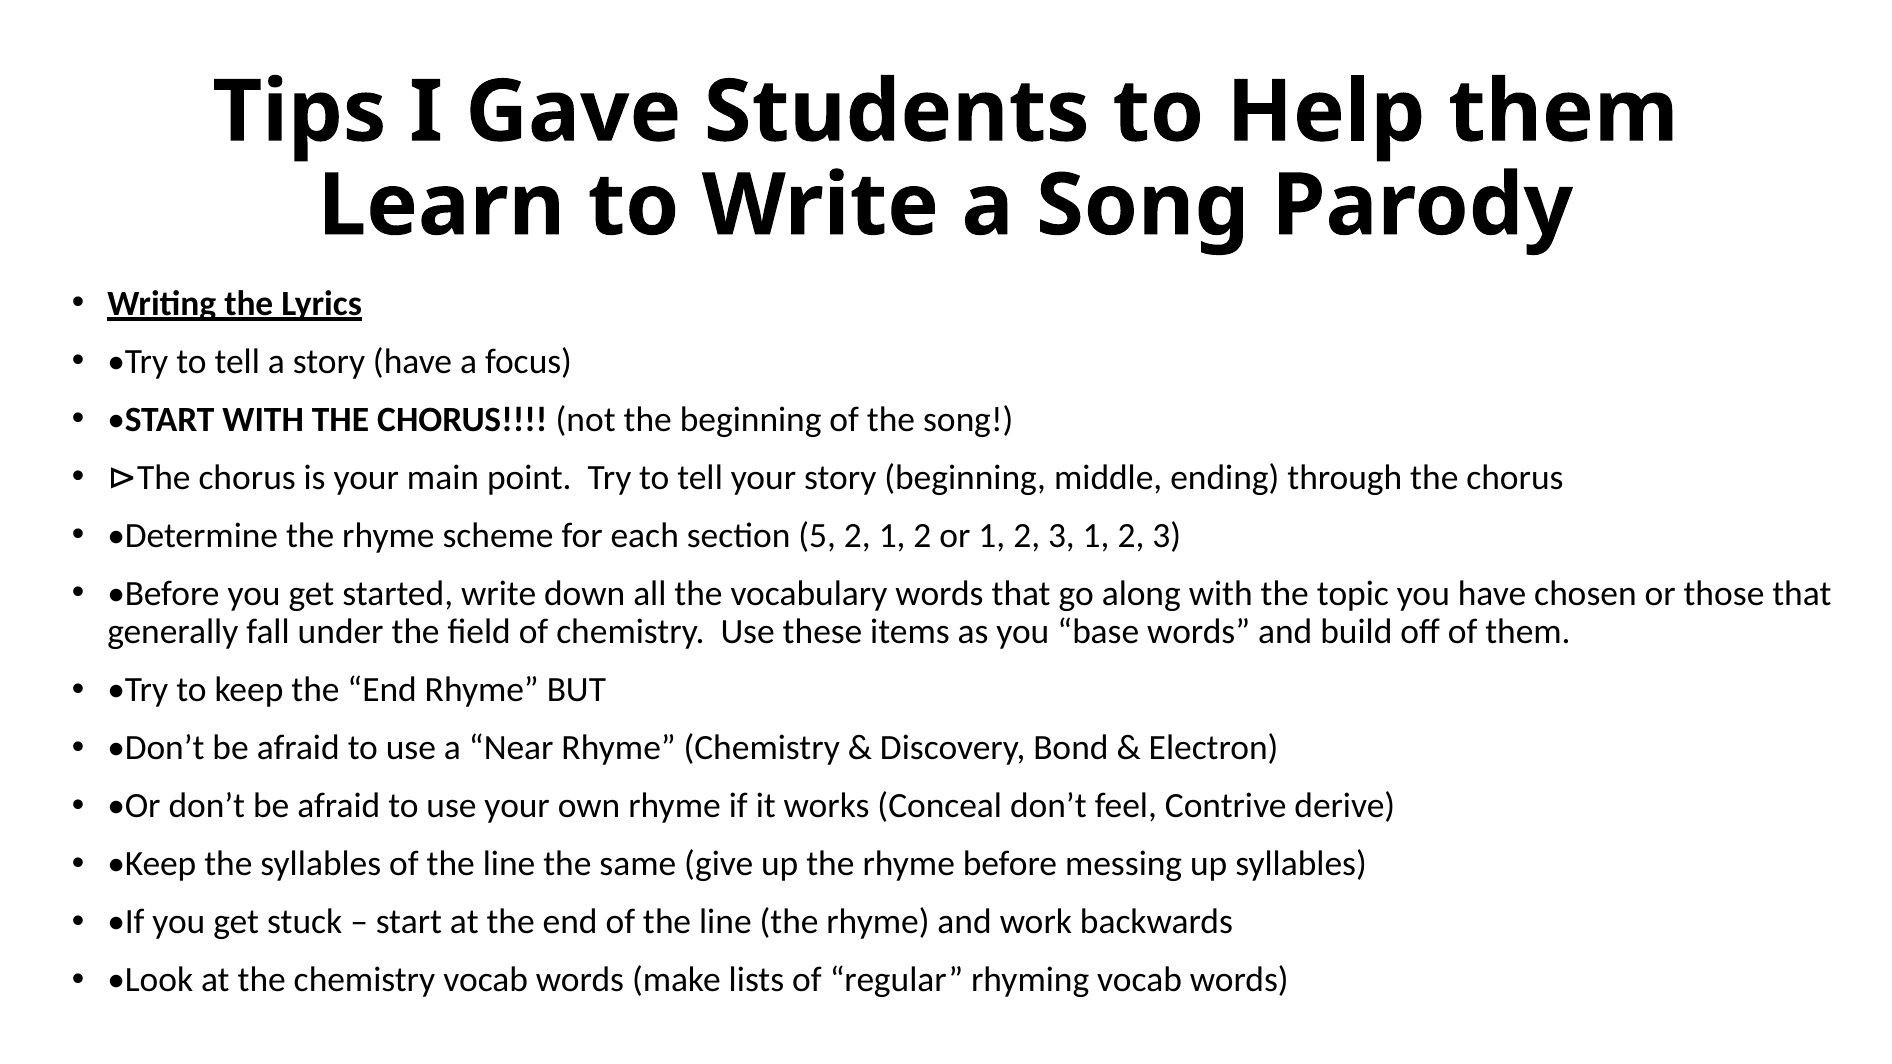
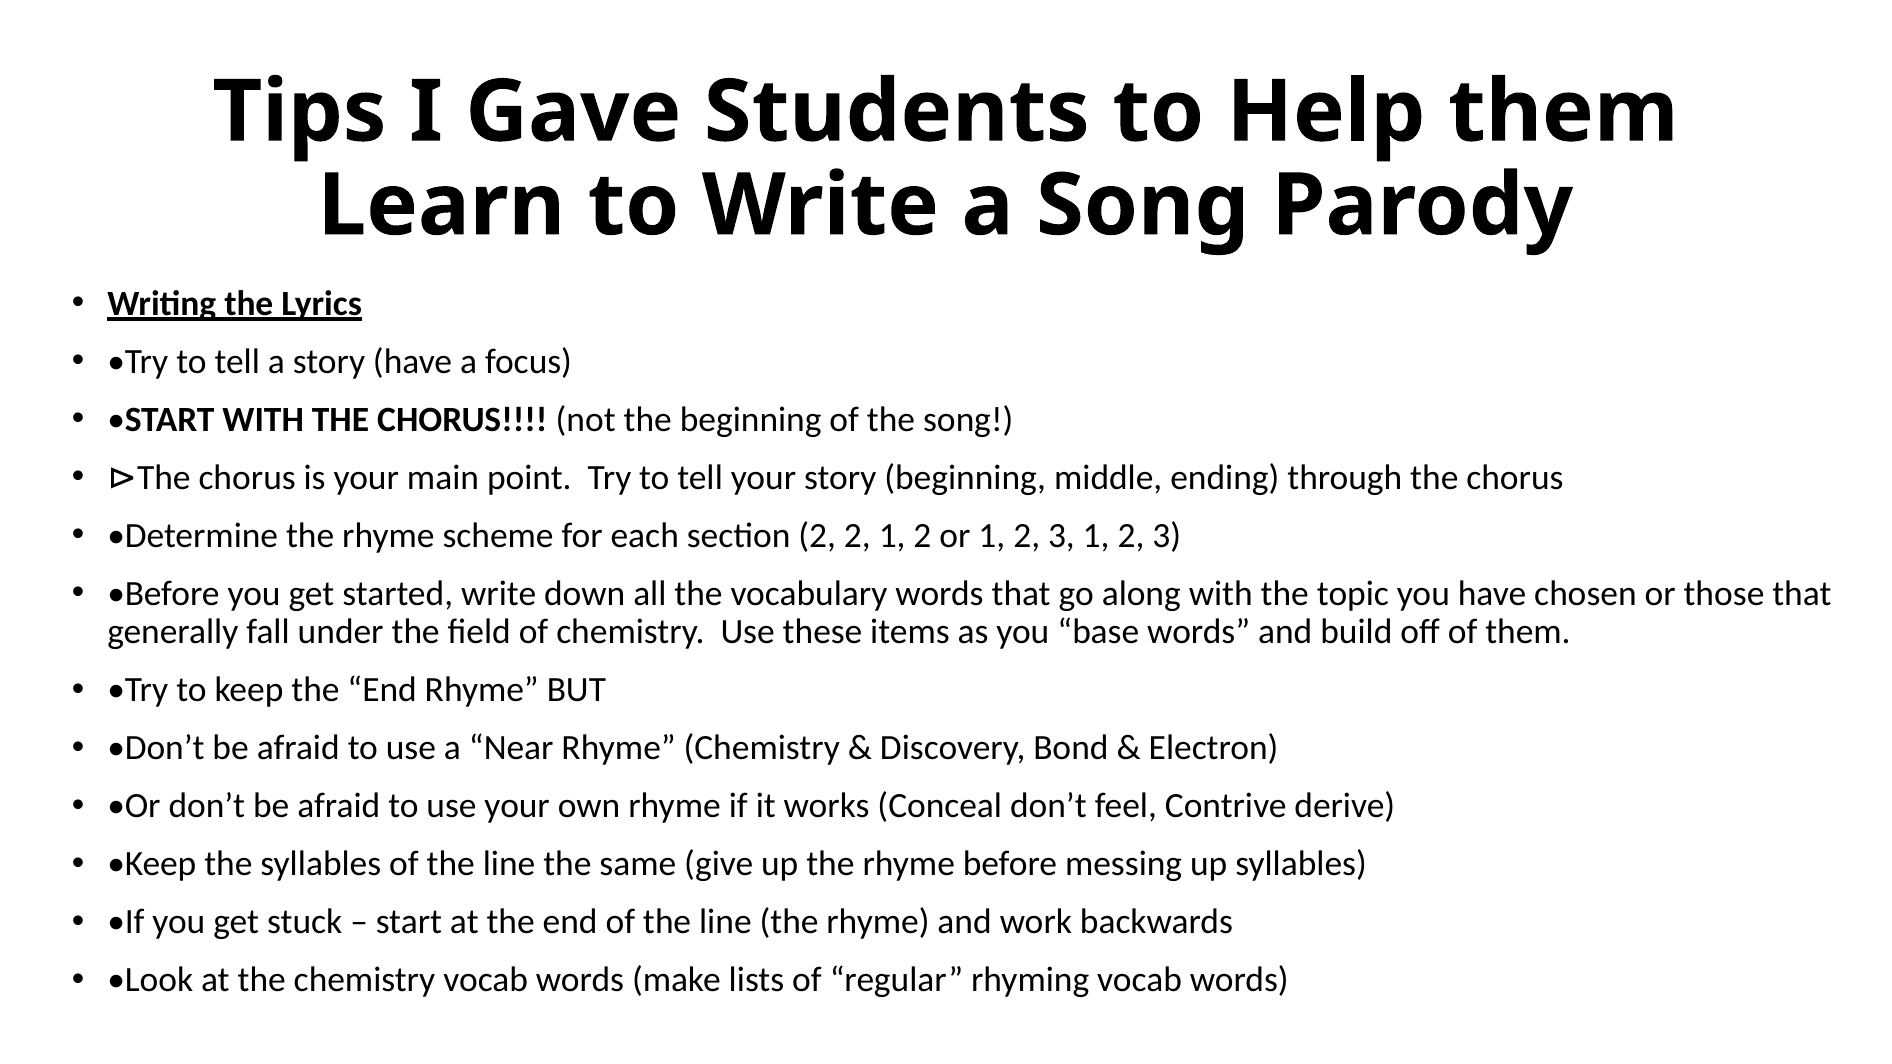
section 5: 5 -> 2
